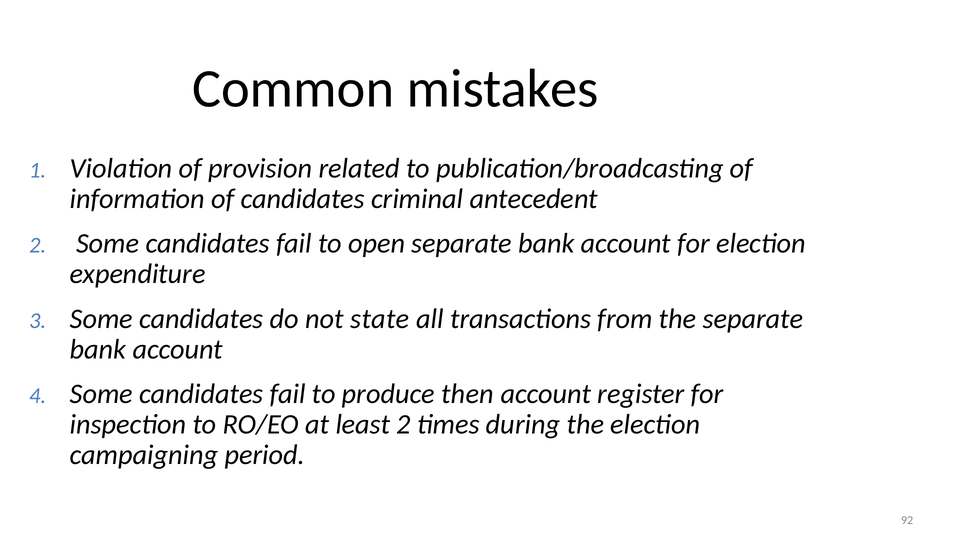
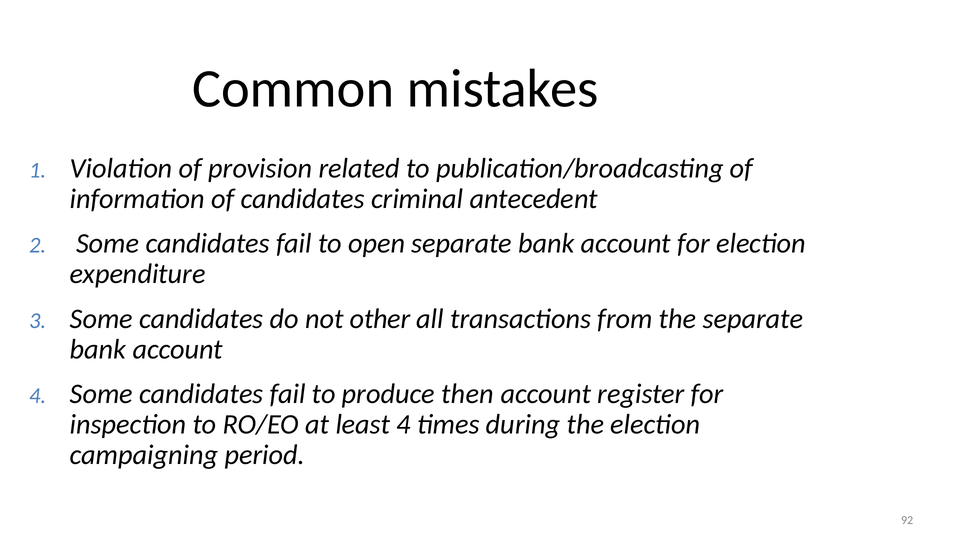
state: state -> other
least 2: 2 -> 4
